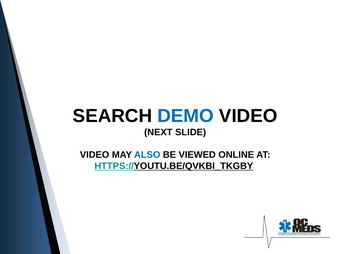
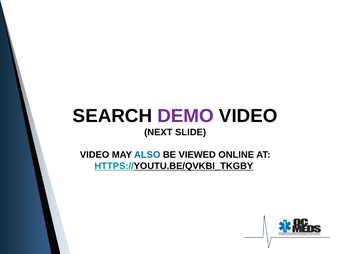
DEMO colour: blue -> purple
